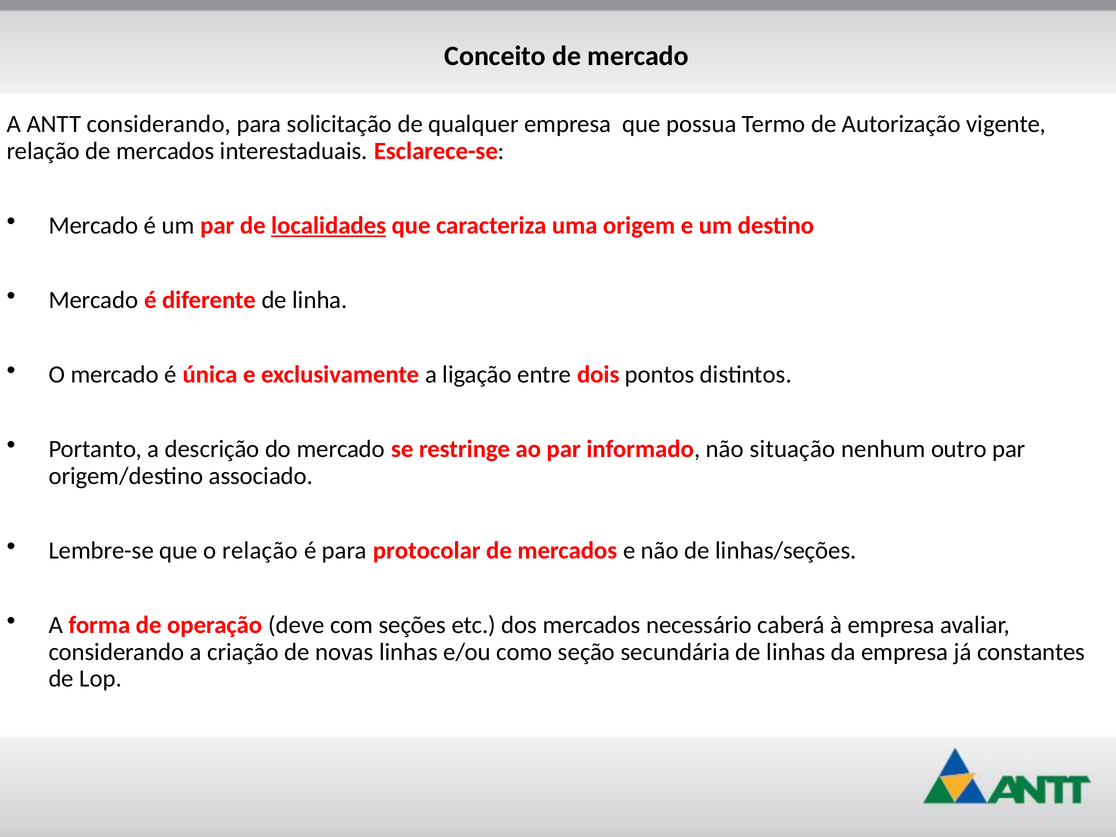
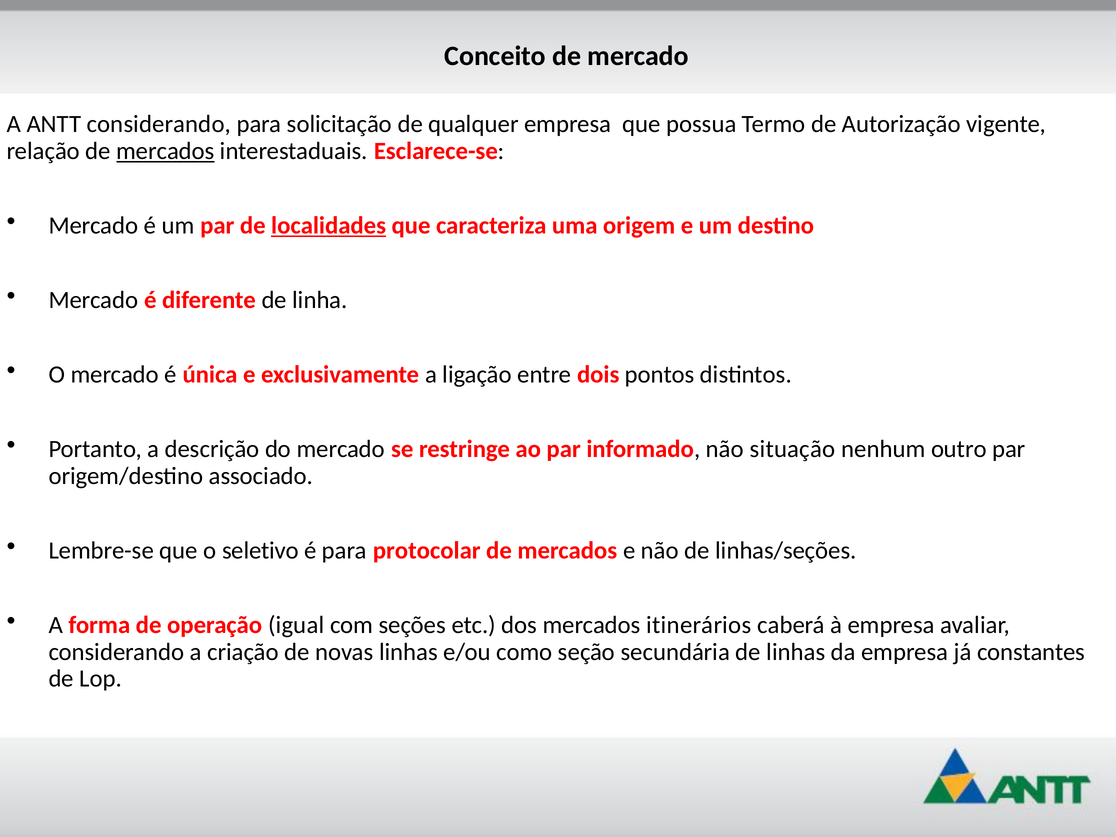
mercados at (165, 151) underline: none -> present
o relação: relação -> seletivo
deve: deve -> igual
necessário: necessário -> itinerários
